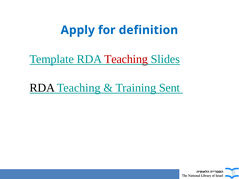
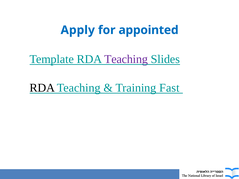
definition: definition -> appointed
Teaching at (126, 59) colour: red -> purple
Sent: Sent -> Fast
